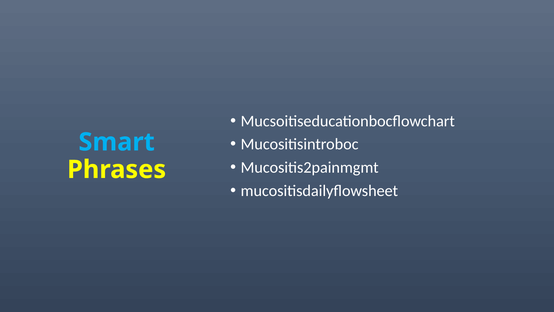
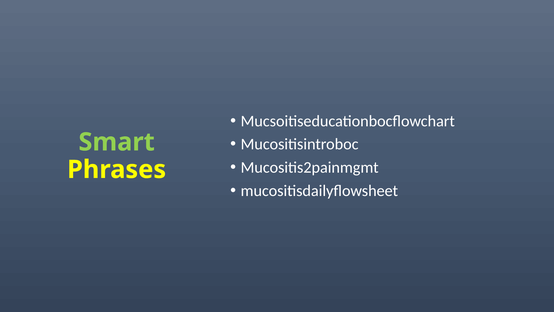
Smart colour: light blue -> light green
